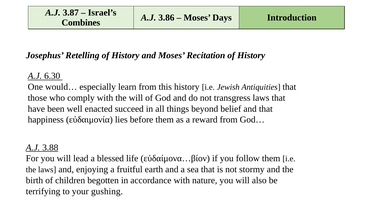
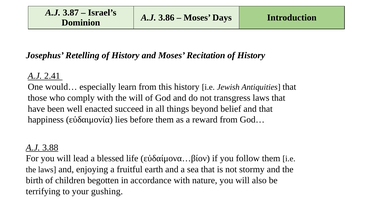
Combines: Combines -> Dominion
6.30: 6.30 -> 2.41
